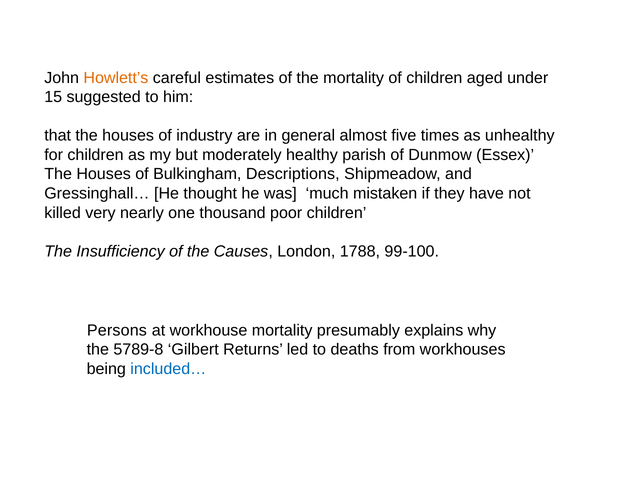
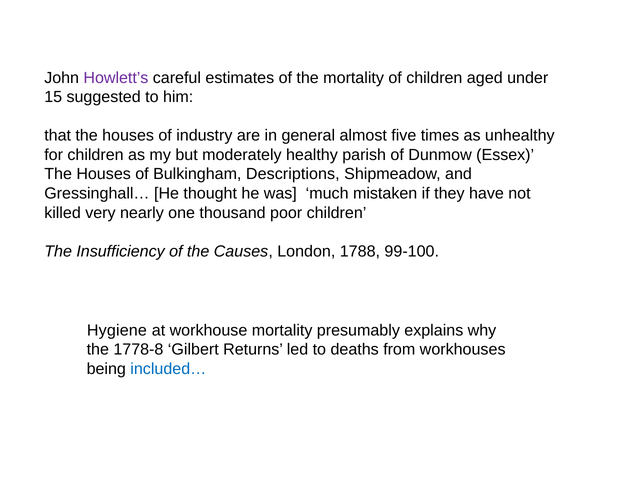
Howlett’s colour: orange -> purple
Persons: Persons -> Hygiene
5789-8: 5789-8 -> 1778-8
